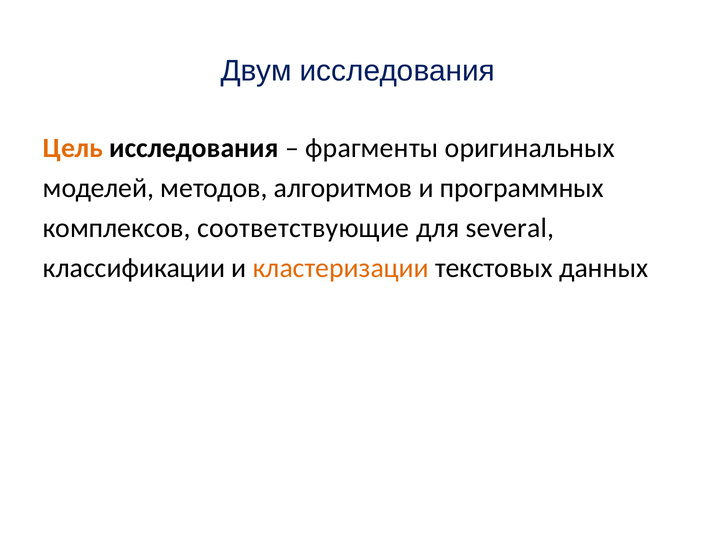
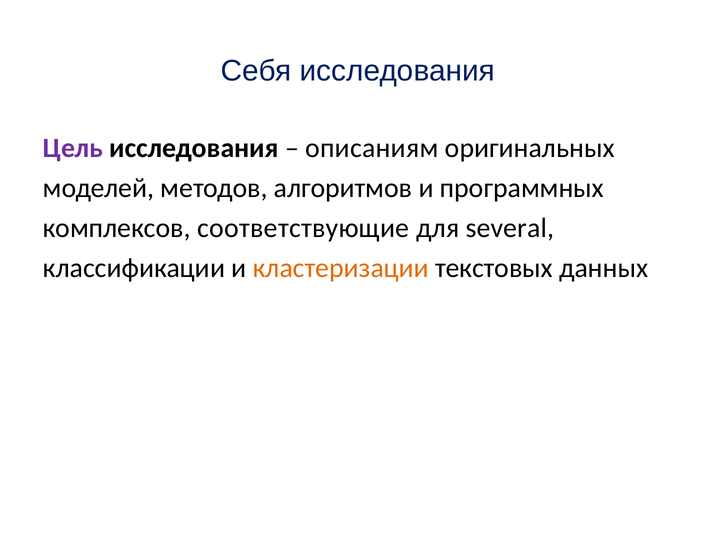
Двум: Двум -> Себя
Цель colour: orange -> purple
фрагменты: фрагменты -> описаниям
